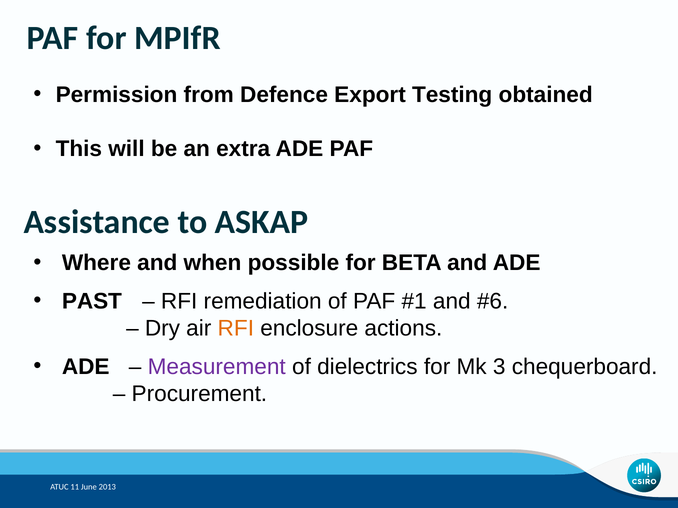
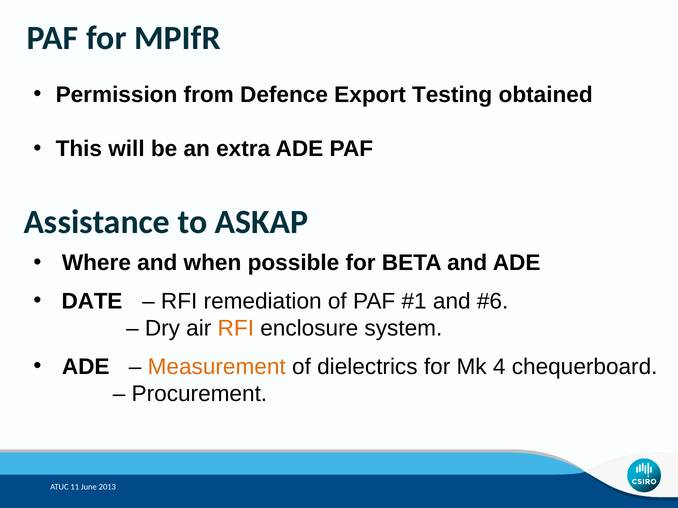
PAST: PAST -> DATE
actions: actions -> system
Measurement colour: purple -> orange
3: 3 -> 4
